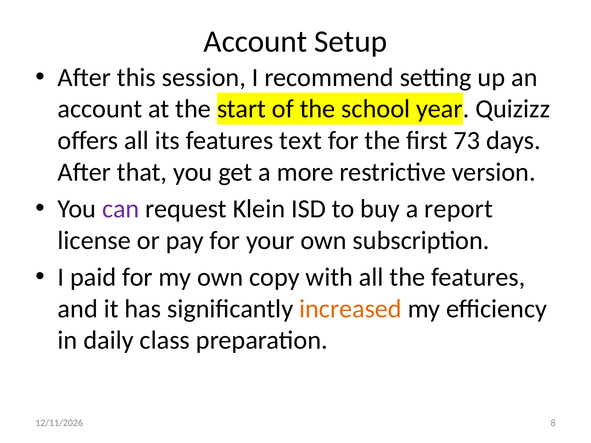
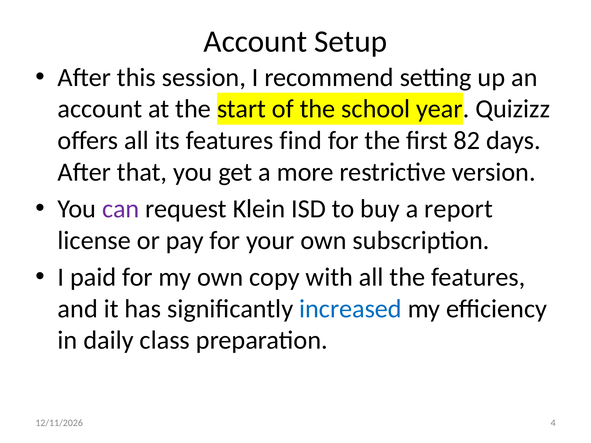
text: text -> find
73: 73 -> 82
increased colour: orange -> blue
8: 8 -> 4
